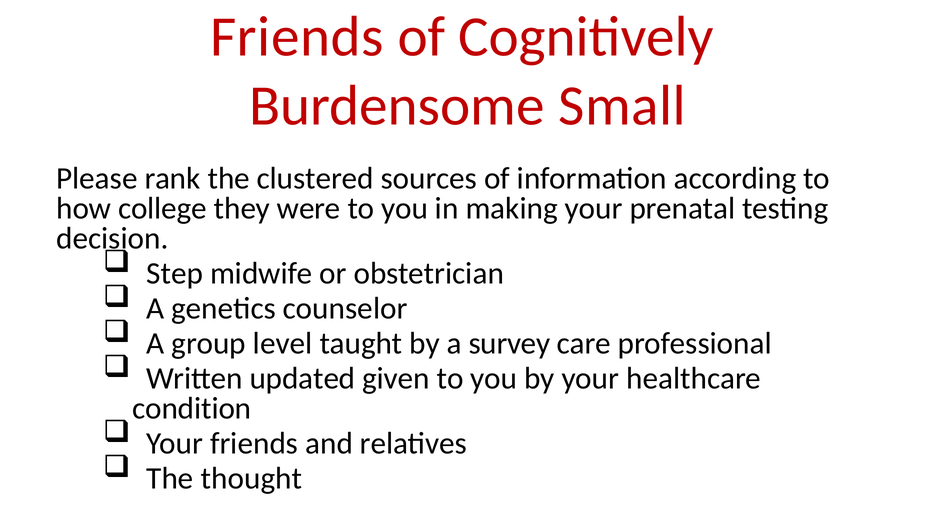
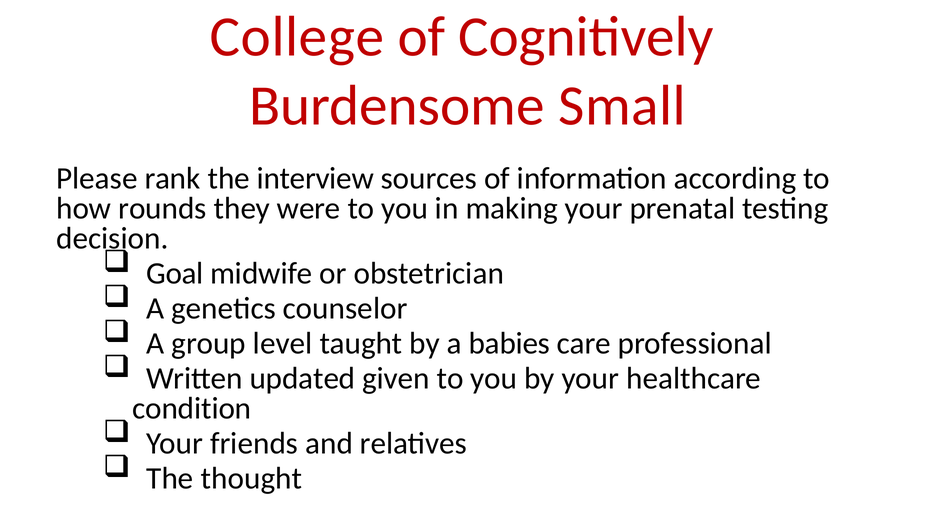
Friends at (297, 37): Friends -> College
clustered: clustered -> interview
college: college -> rounds
Step: Step -> Goal
survey: survey -> babies
